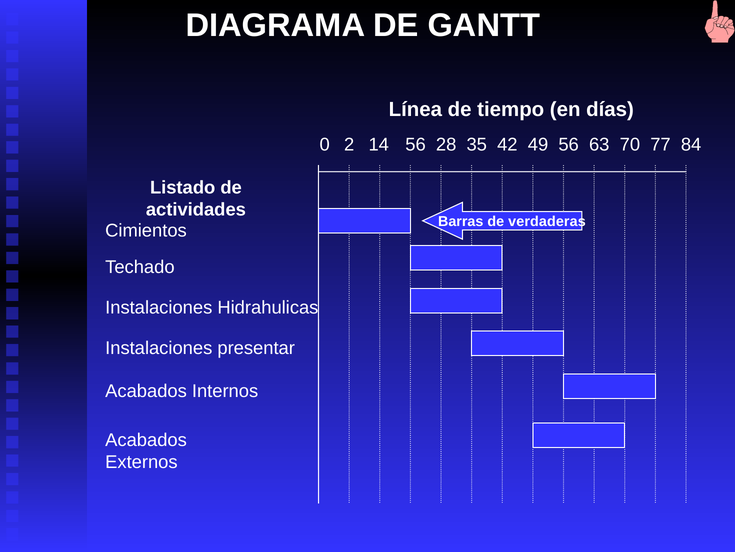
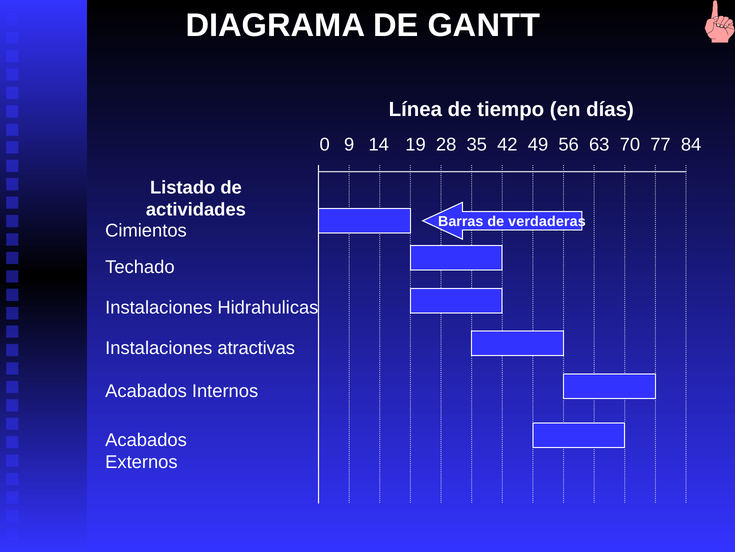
2: 2 -> 9
14 56: 56 -> 19
presentar: presentar -> atractivas
